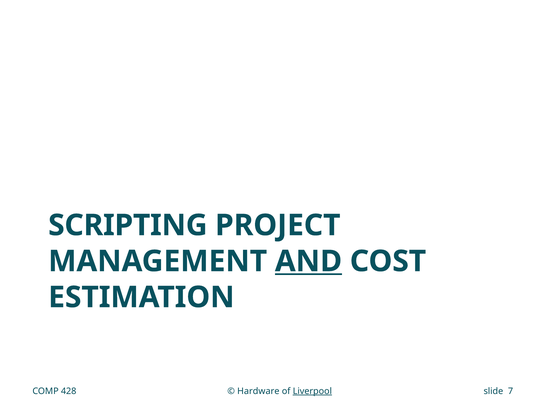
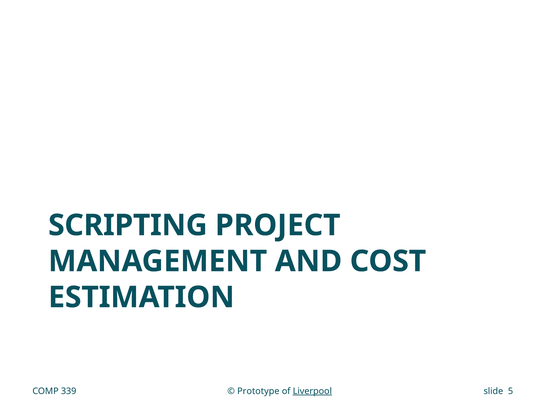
AND underline: present -> none
428: 428 -> 339
Hardware: Hardware -> Prototype
7: 7 -> 5
